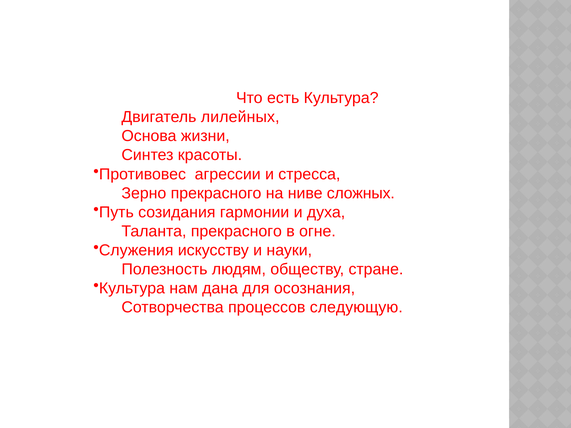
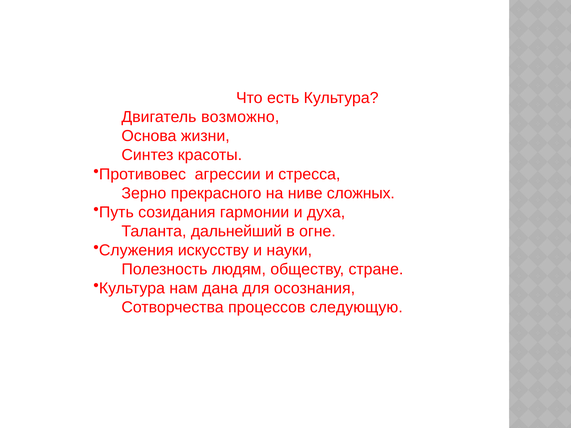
лилейных: лилейных -> возможно
Таланта прекрасного: прекрасного -> дальнейший
